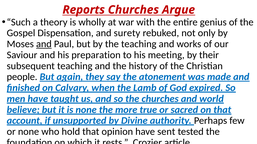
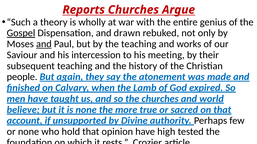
Gospel underline: none -> present
surety: surety -> drawn
preparation: preparation -> intercession
sent: sent -> high
